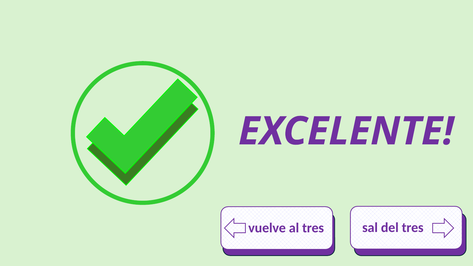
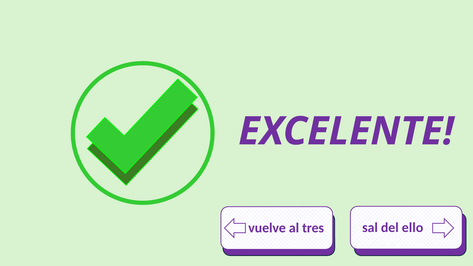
del tres: tres -> ello
